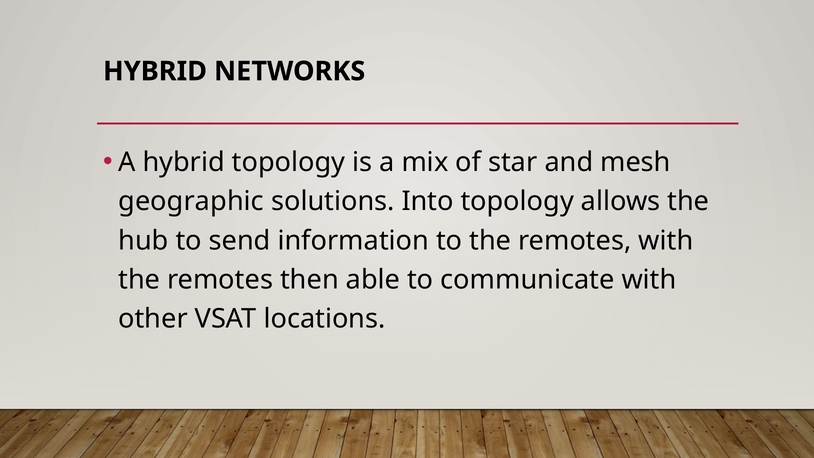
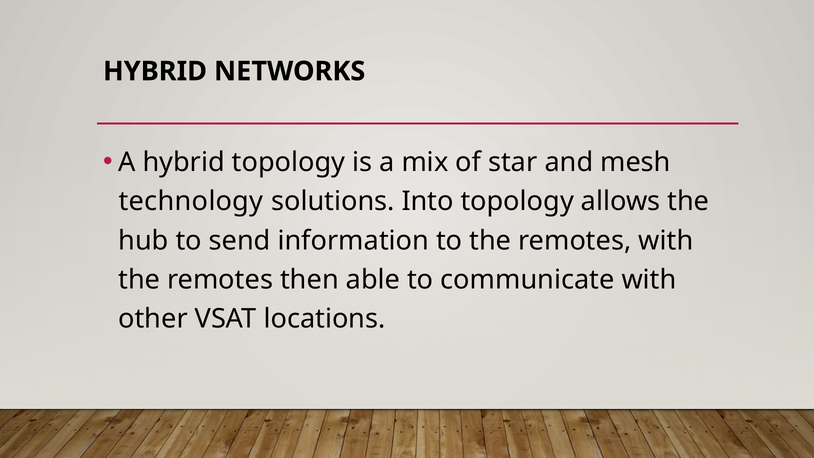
geographic: geographic -> technology
